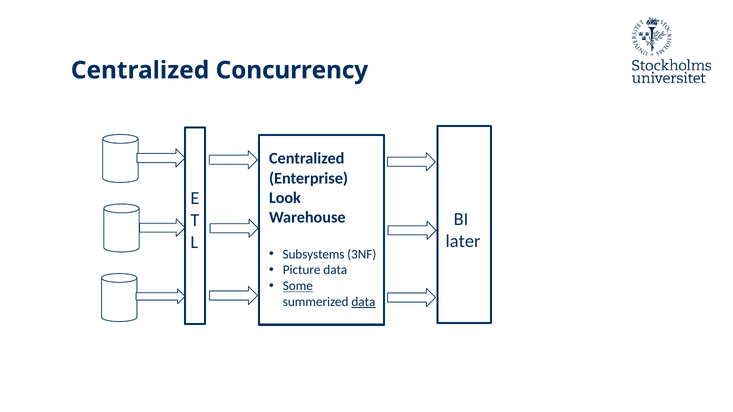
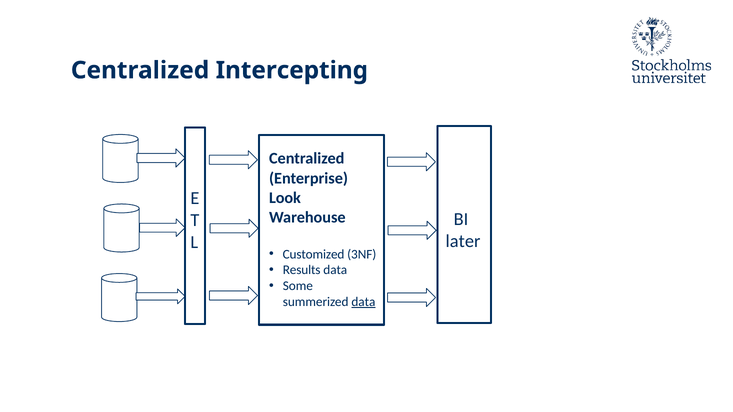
Concurrency: Concurrency -> Intercepting
Subsystems: Subsystems -> Customized
Picture: Picture -> Results
Some underline: present -> none
